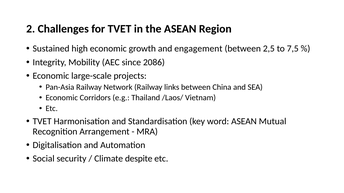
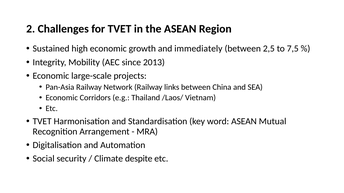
engagement: engagement -> immediately
2086: 2086 -> 2013
